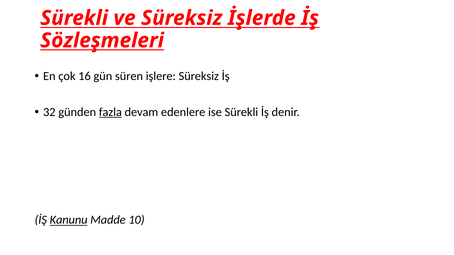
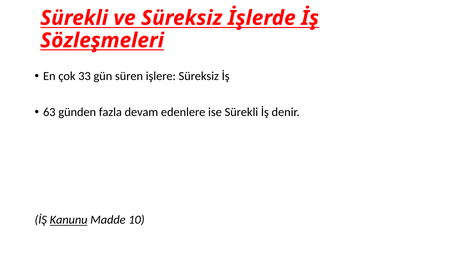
16: 16 -> 33
32: 32 -> 63
fazla underline: present -> none
